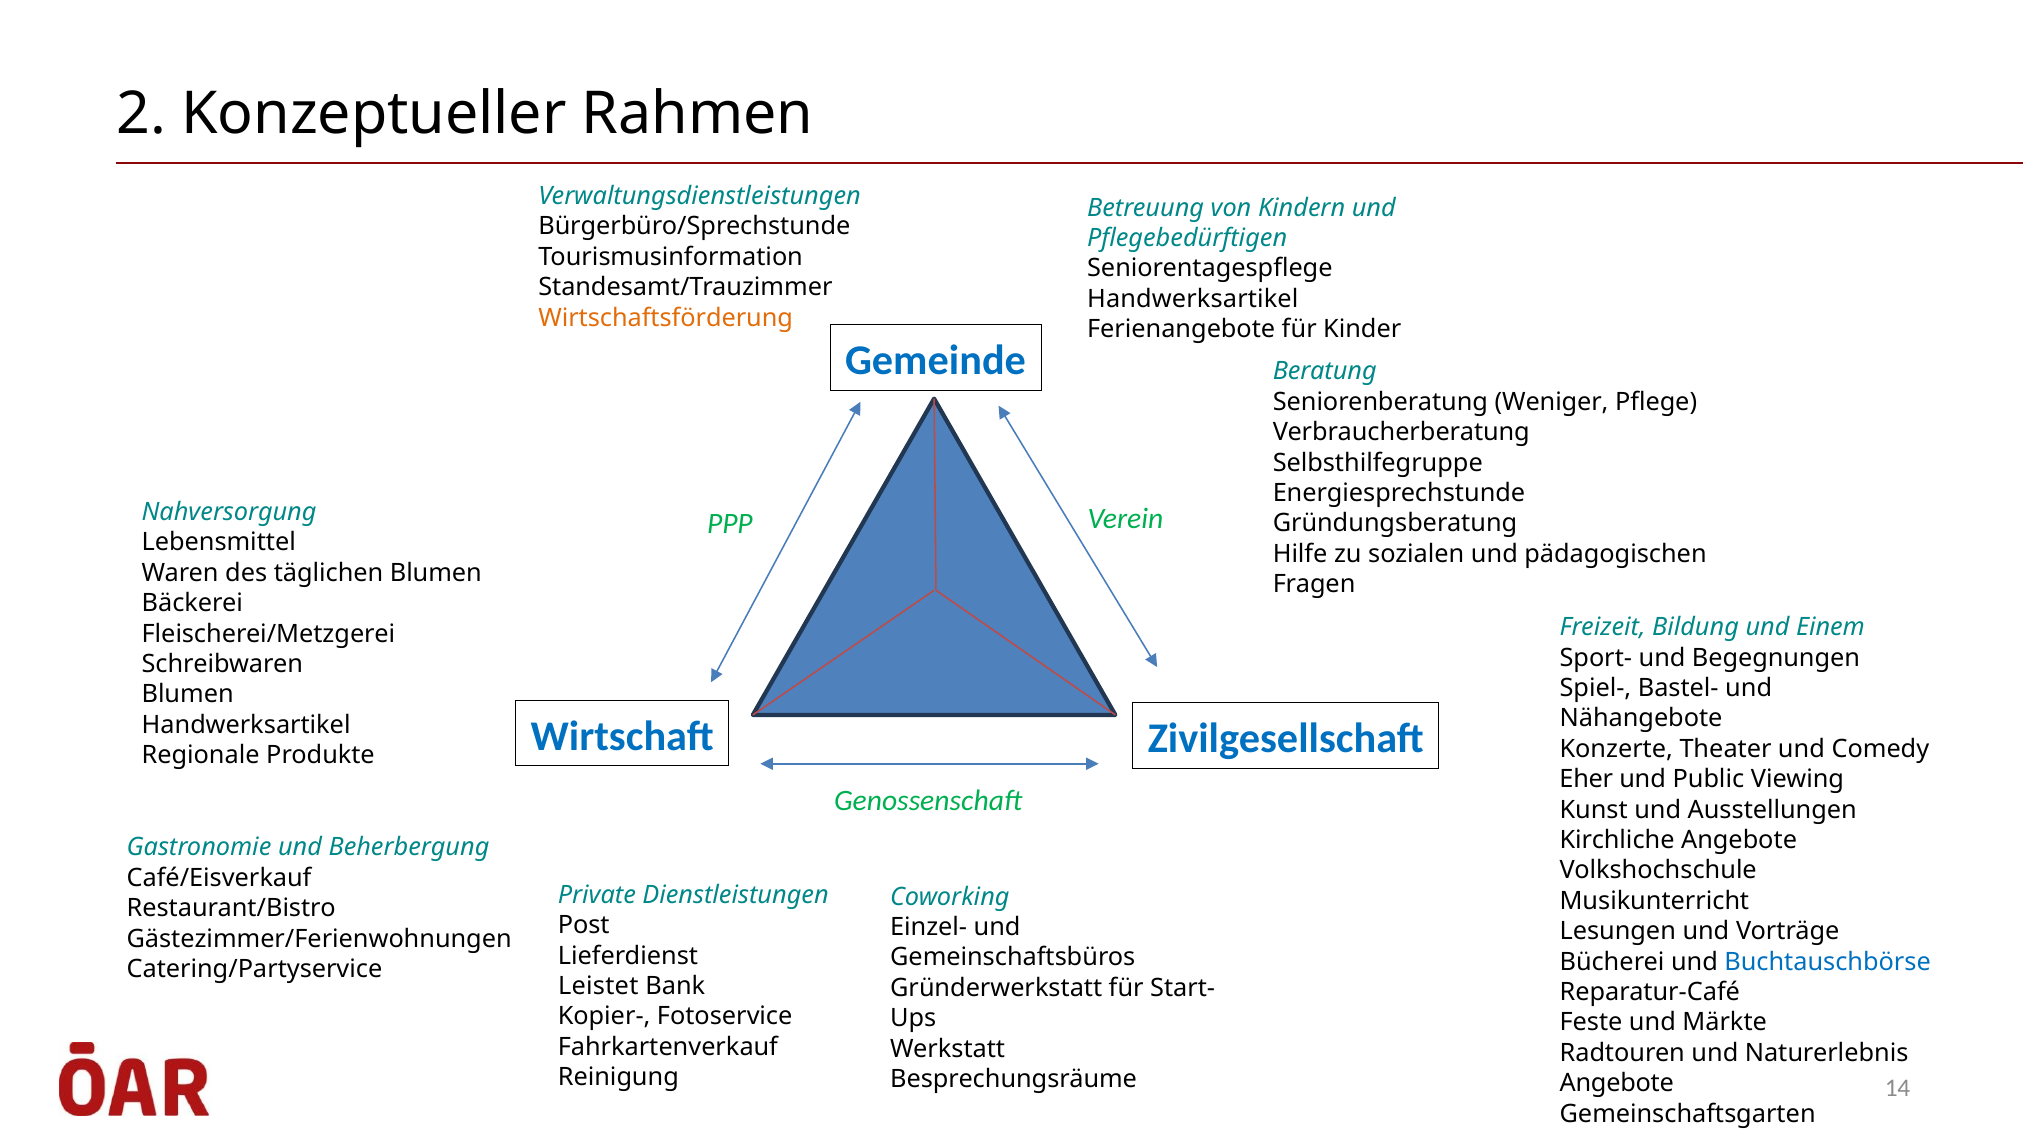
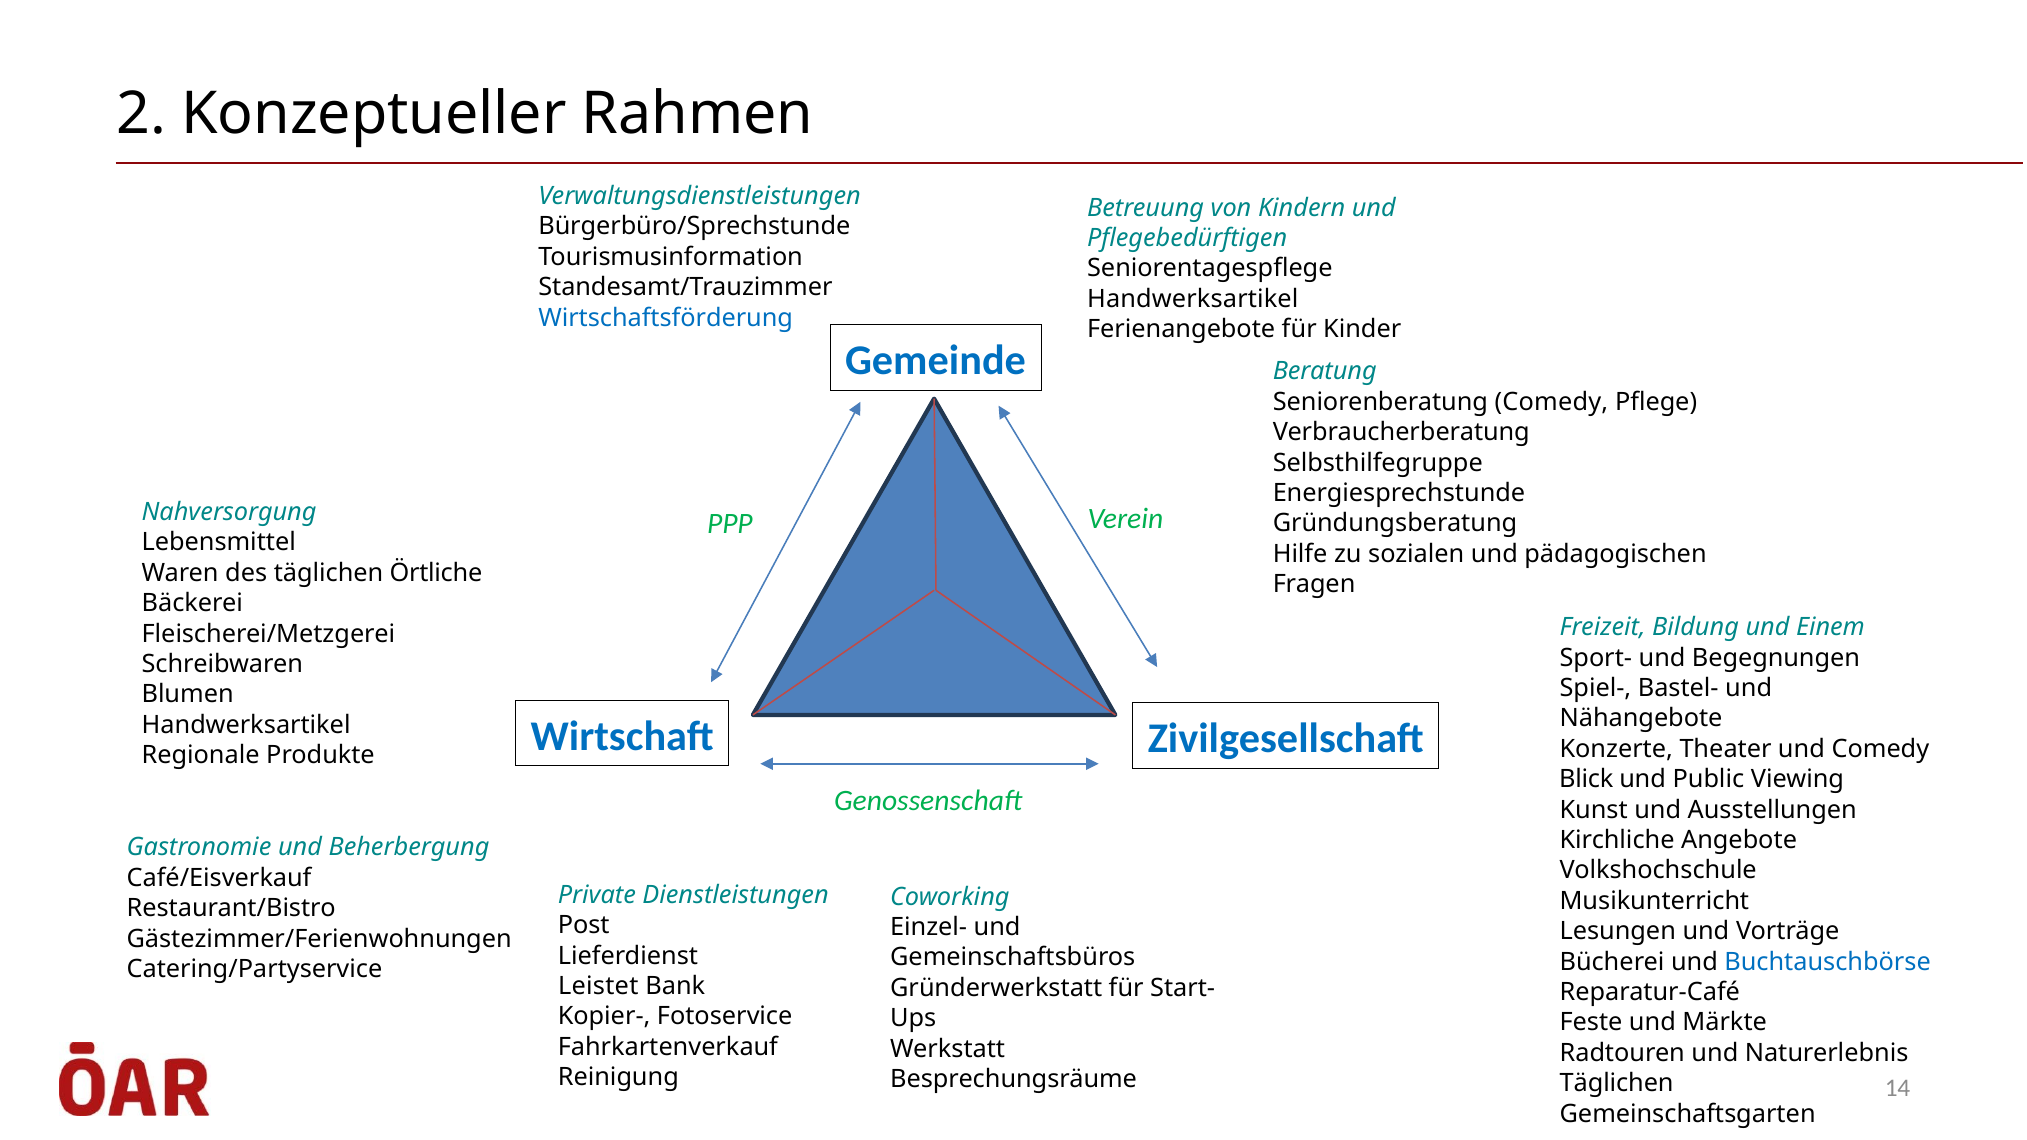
Wirtschaftsförderung colour: orange -> blue
Seniorenberatung Weniger: Weniger -> Comedy
täglichen Blumen: Blumen -> Örtliche
Eher: Eher -> Blick
Angebote at (1617, 1083): Angebote -> Täglichen
